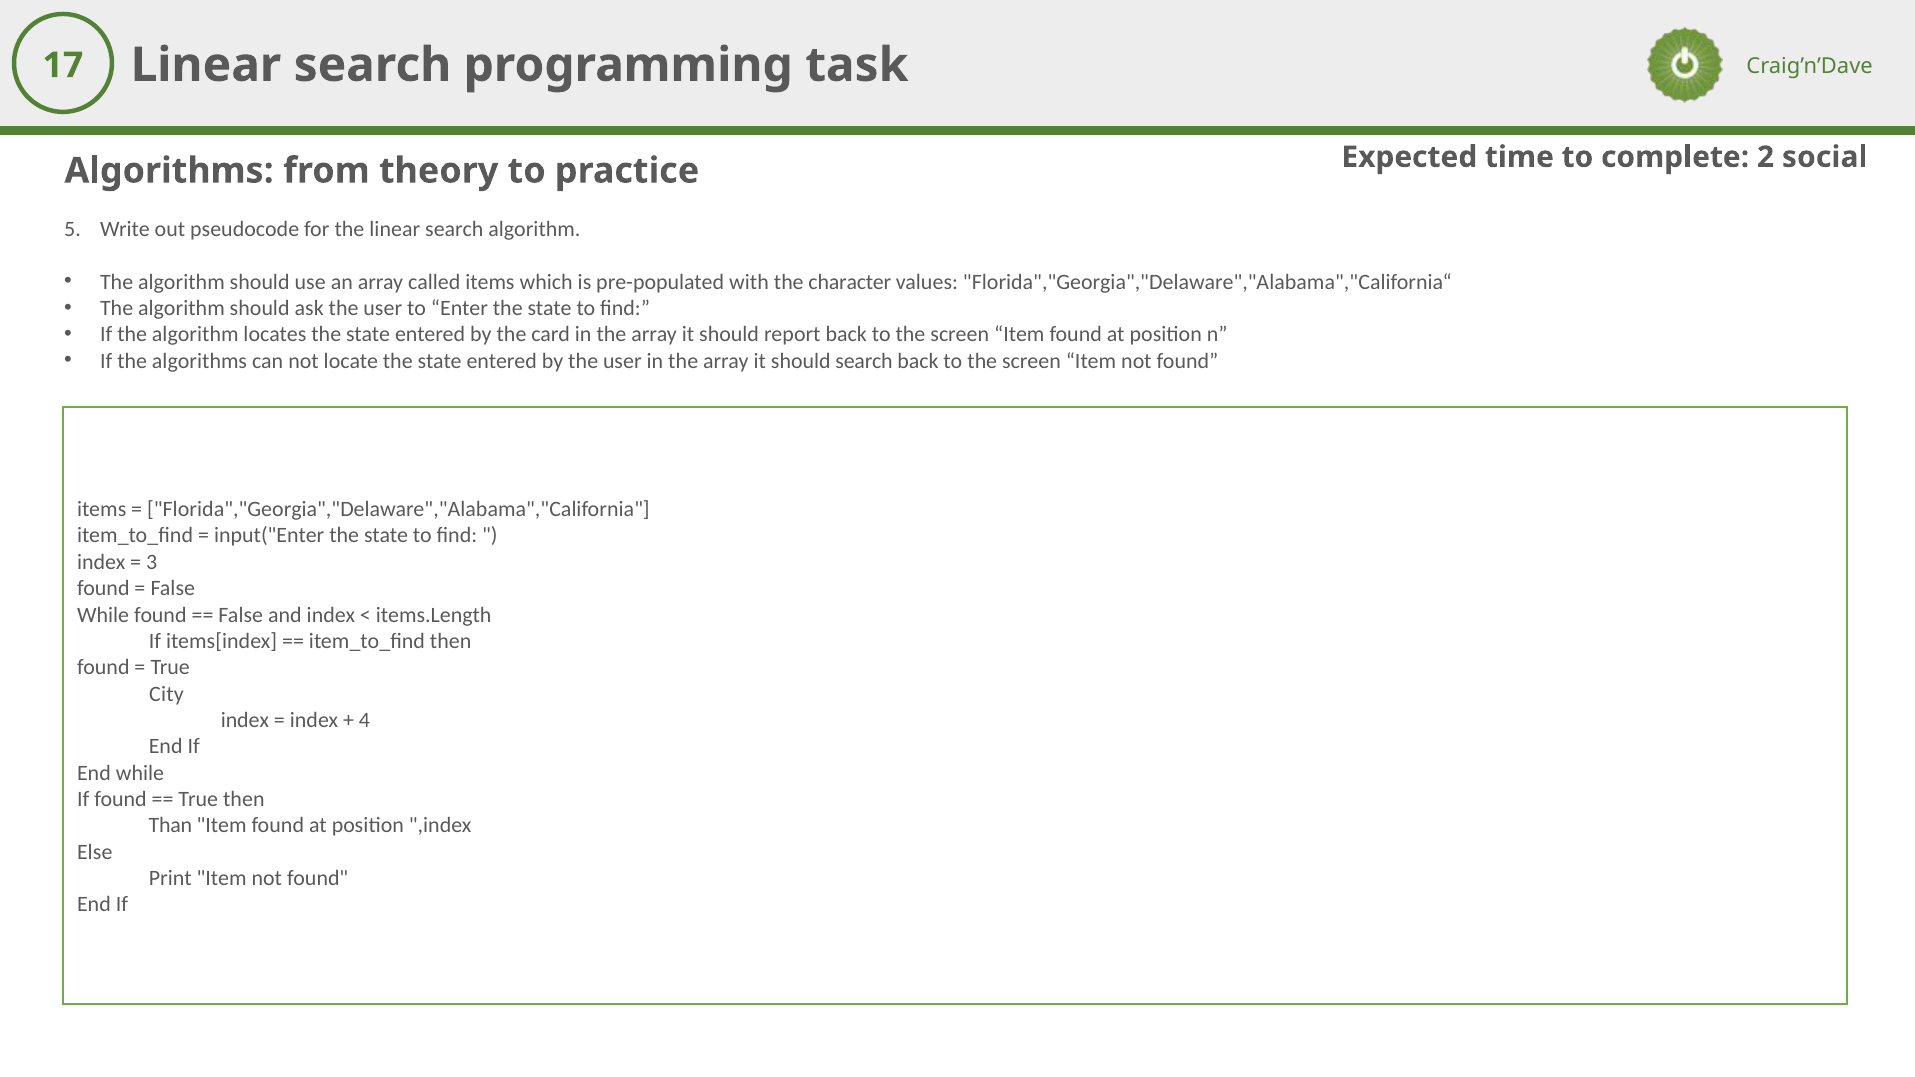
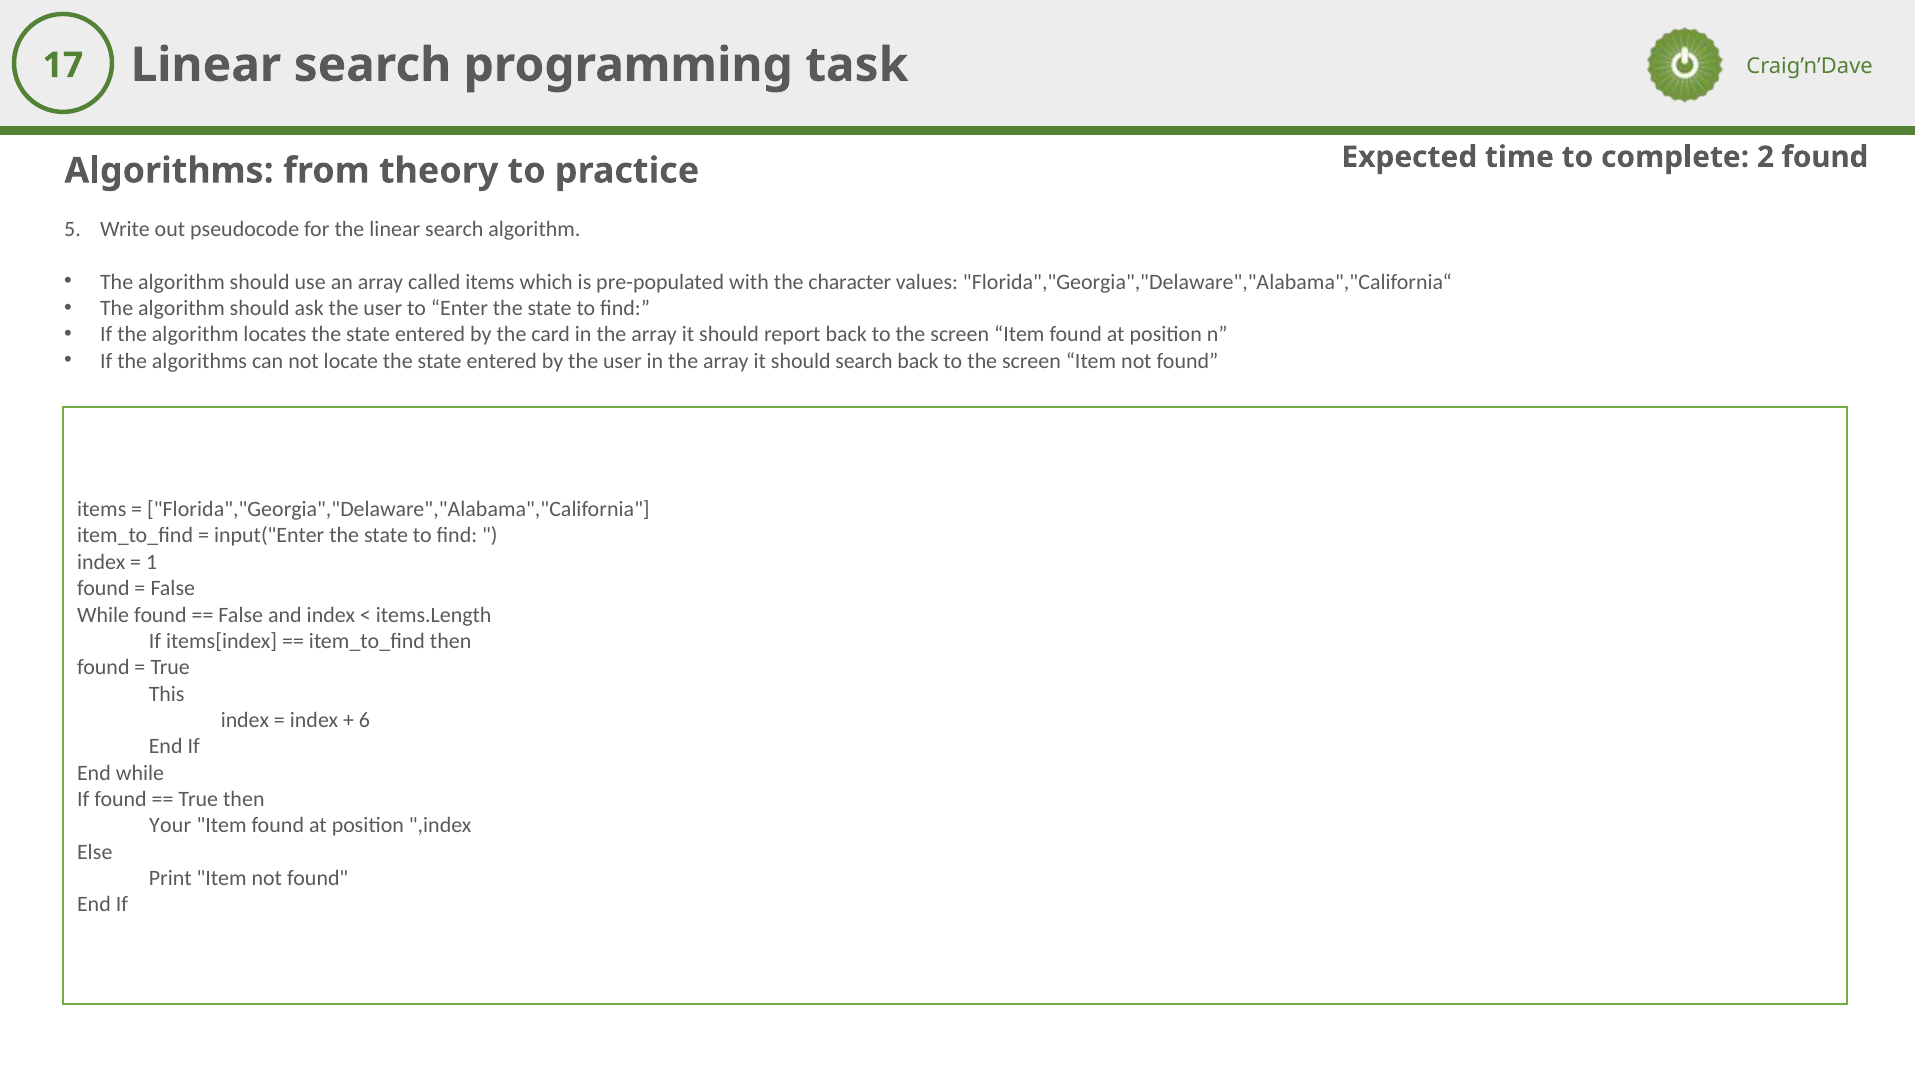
2 social: social -> found
3: 3 -> 1
City: City -> This
4: 4 -> 6
Than: Than -> Your
